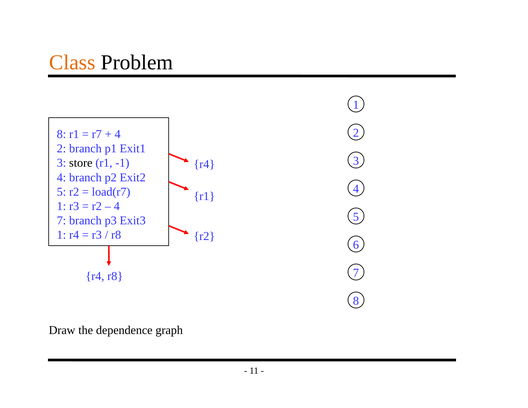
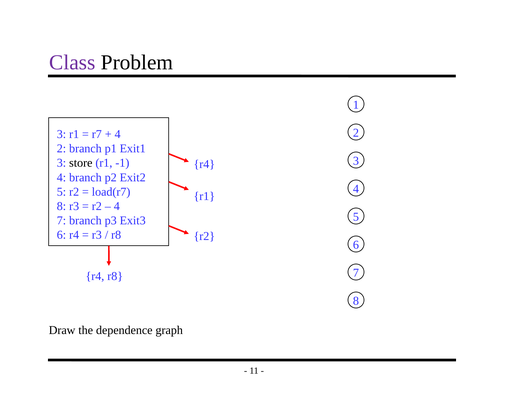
Class colour: orange -> purple
8 at (61, 134): 8 -> 3
1 at (61, 206): 1 -> 8
1 at (61, 235): 1 -> 6
